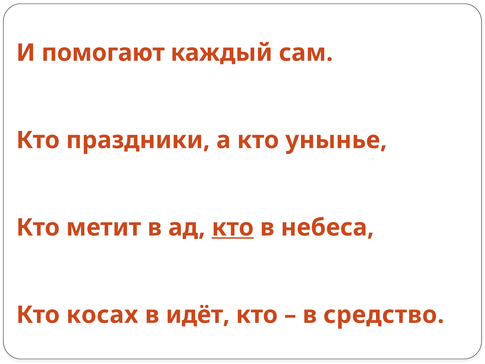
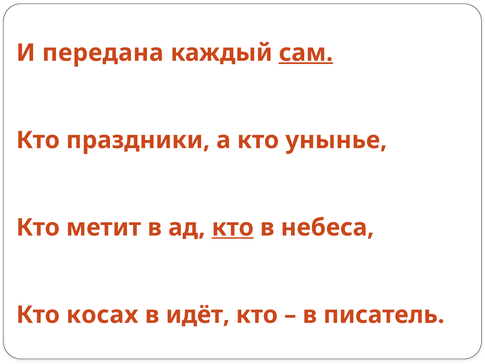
помогают: помогают -> передана
сам underline: none -> present
средство: средство -> писатель
